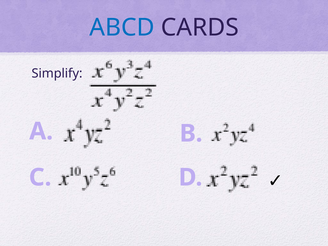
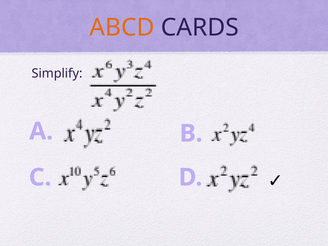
ABCD colour: blue -> orange
